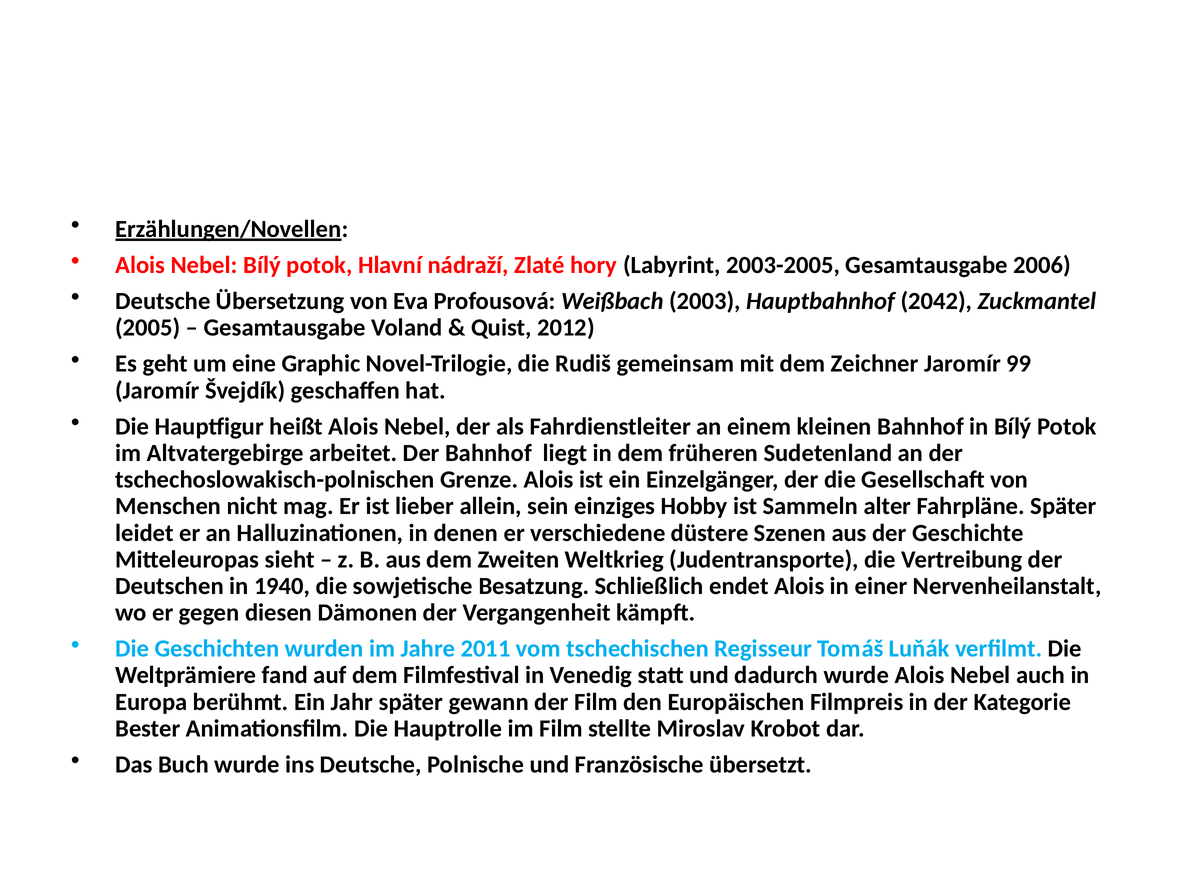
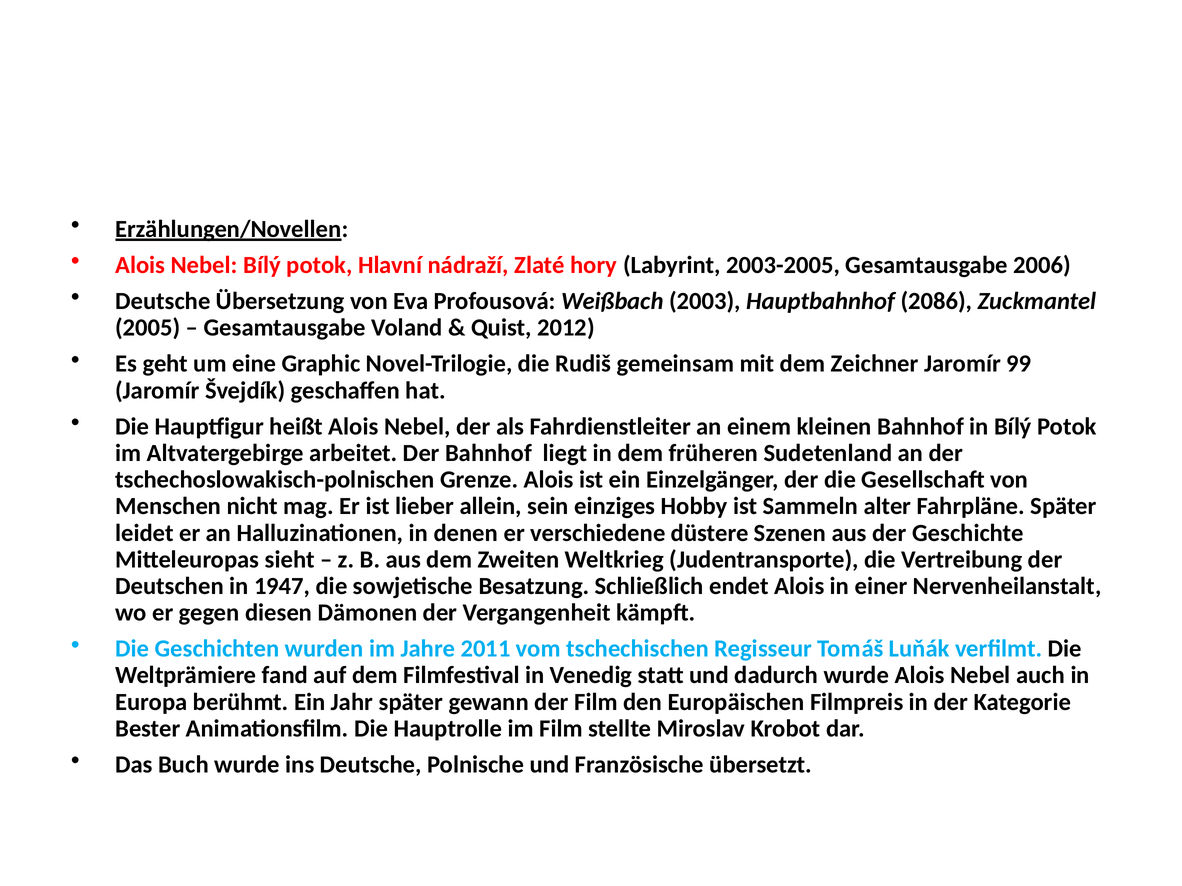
2042: 2042 -> 2086
1940: 1940 -> 1947
